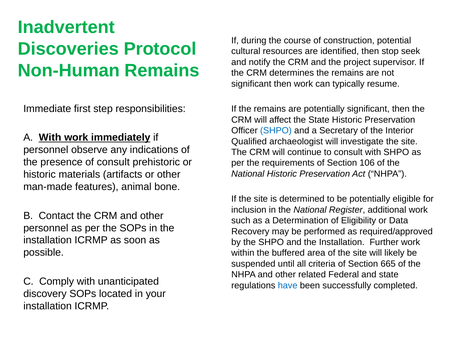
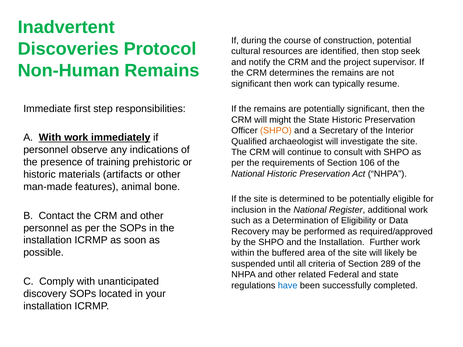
affect: affect -> might
SHPO at (276, 131) colour: blue -> orange
of consult: consult -> training
665: 665 -> 289
